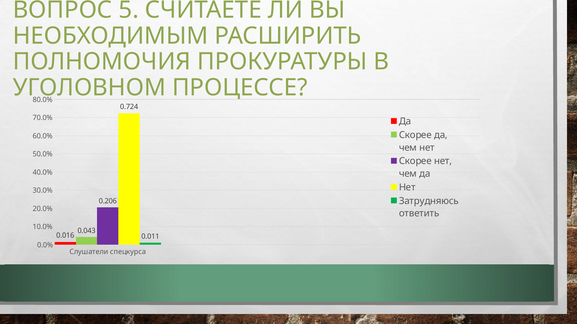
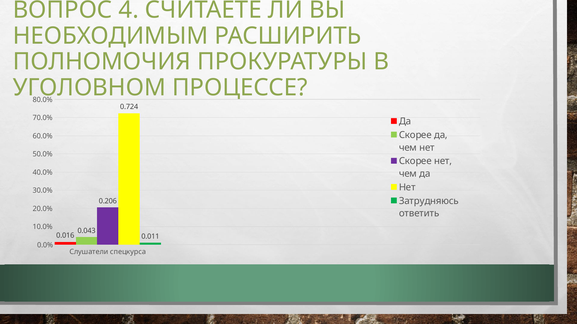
5: 5 -> 4
